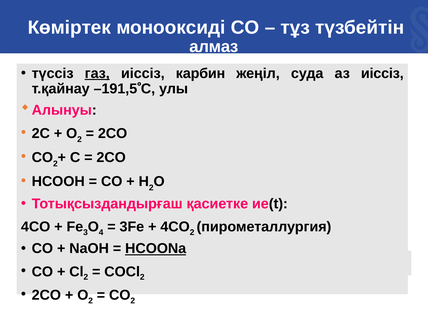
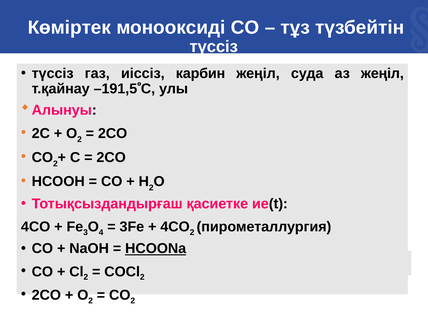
алмаз at (214, 47): алмаз -> түссіз
газ underline: present -> none
аз иіссіз: иіссіз -> жеңіл
